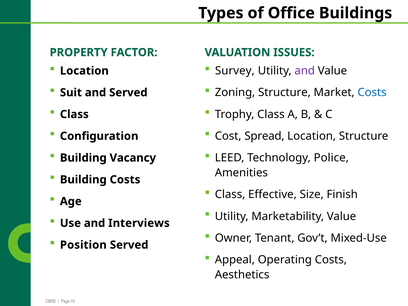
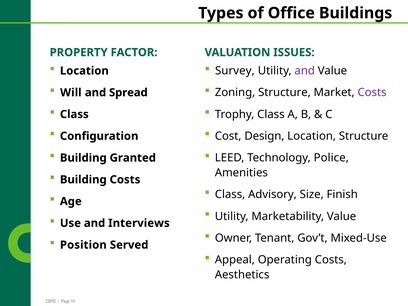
Suit: Suit -> Will
and Served: Served -> Spread
Costs at (372, 93) colour: blue -> purple
Spread: Spread -> Design
Vacancy: Vacancy -> Granted
Effective: Effective -> Advisory
